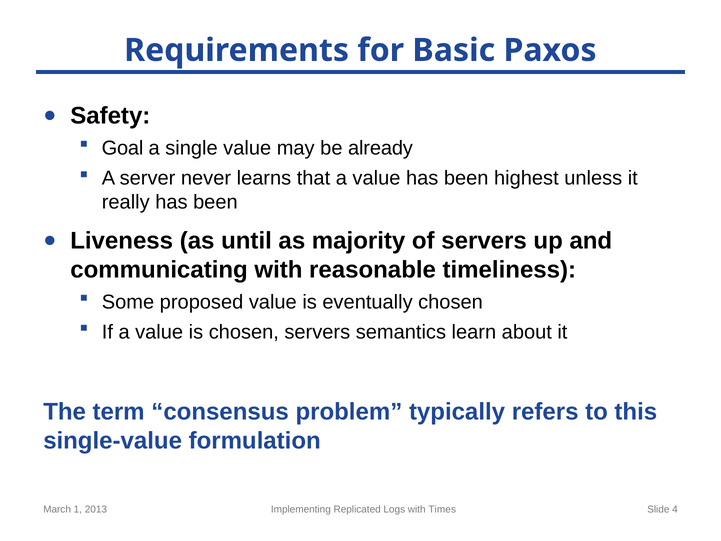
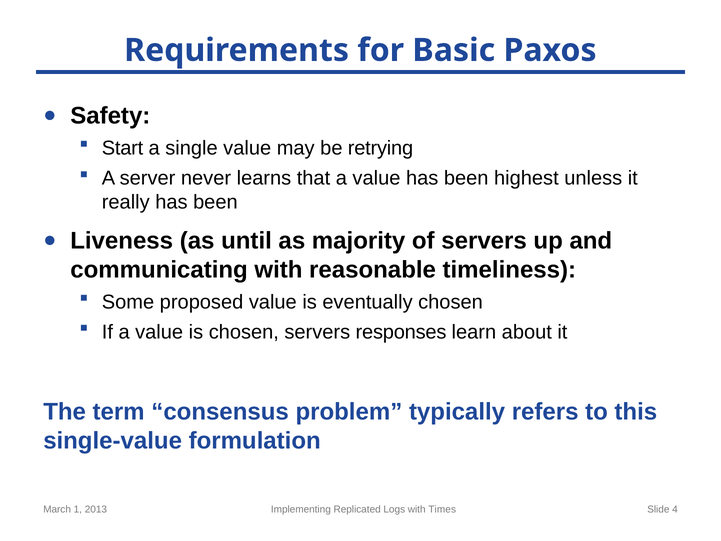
Goal: Goal -> Start
already: already -> retrying
semantics: semantics -> responses
